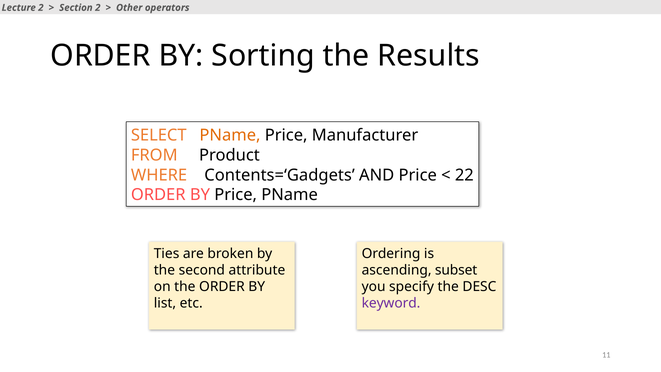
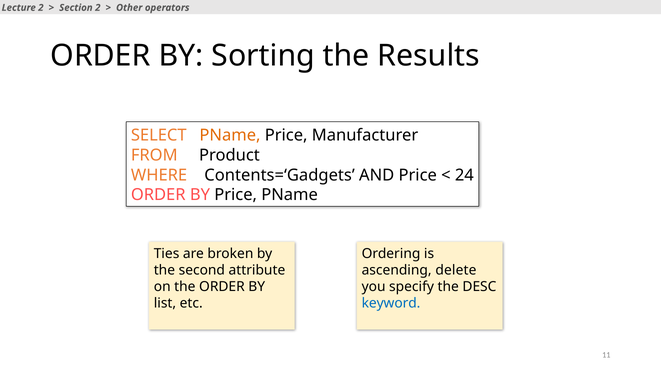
22: 22 -> 24
subset: subset -> delete
keyword colour: purple -> blue
